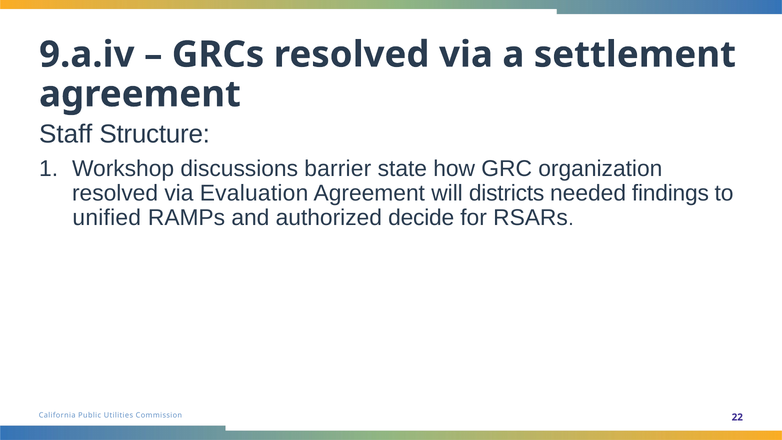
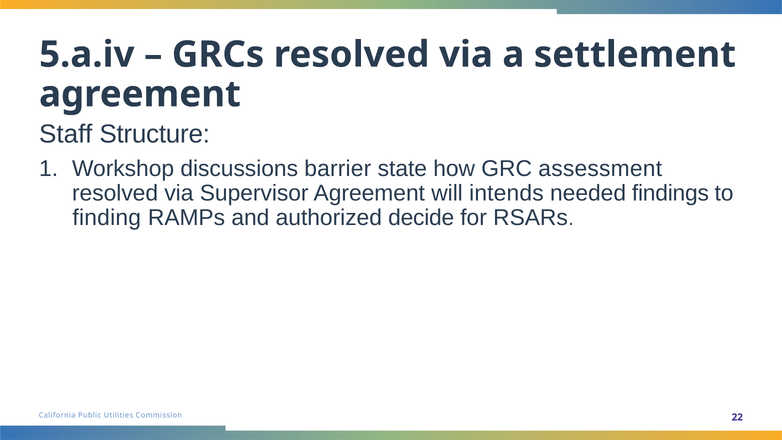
9.a.iv: 9.a.iv -> 5.a.iv
organization: organization -> assessment
Evaluation: Evaluation -> Supervisor
districts: districts -> intends
unified: unified -> finding
